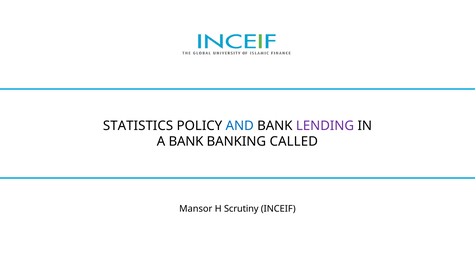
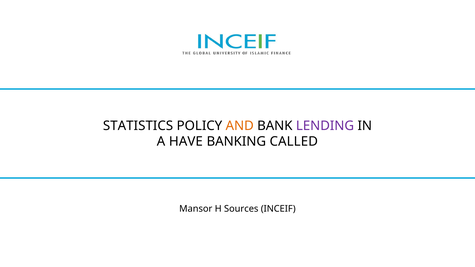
AND colour: blue -> orange
A BANK: BANK -> HAVE
Scrutiny: Scrutiny -> Sources
